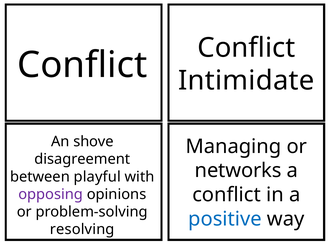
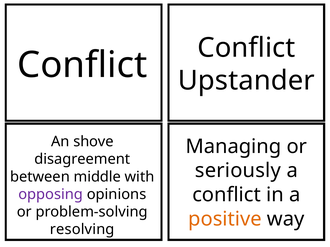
Intimidate: Intimidate -> Upstander
networks: networks -> seriously
playful: playful -> middle
positive colour: blue -> orange
